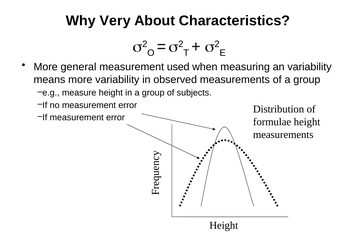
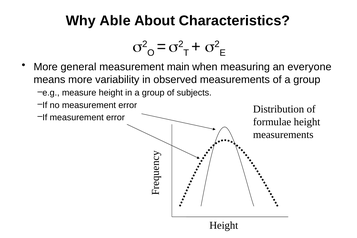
Very: Very -> Able
used: used -> main
an variability: variability -> everyone
